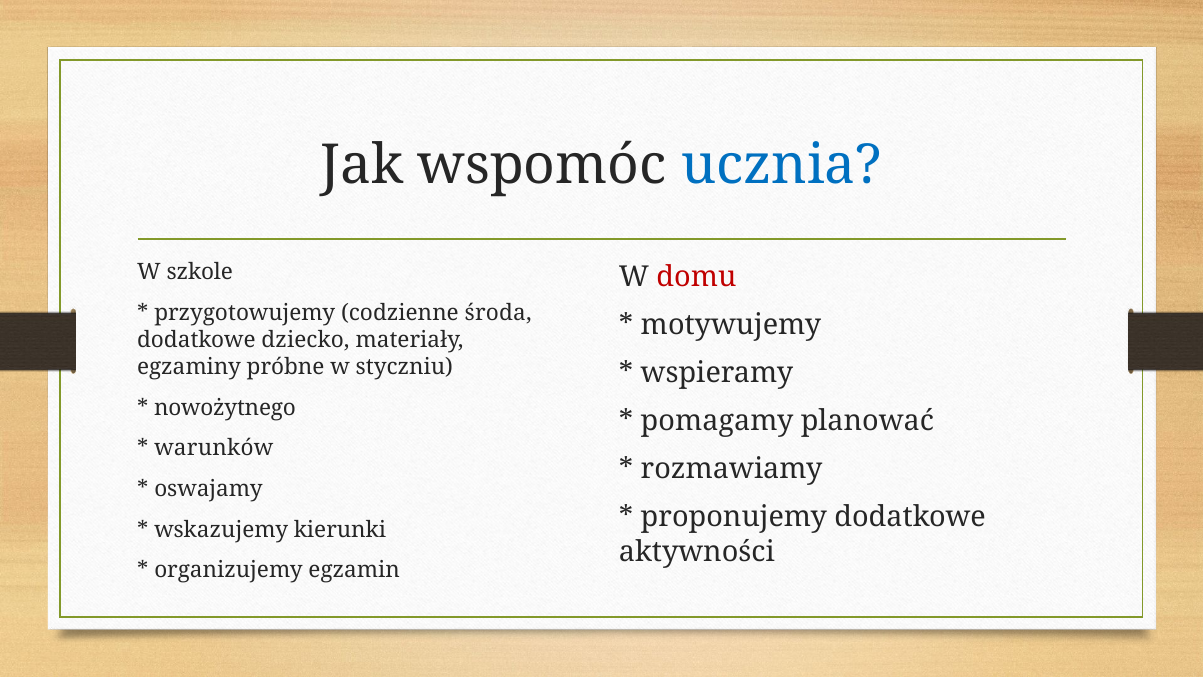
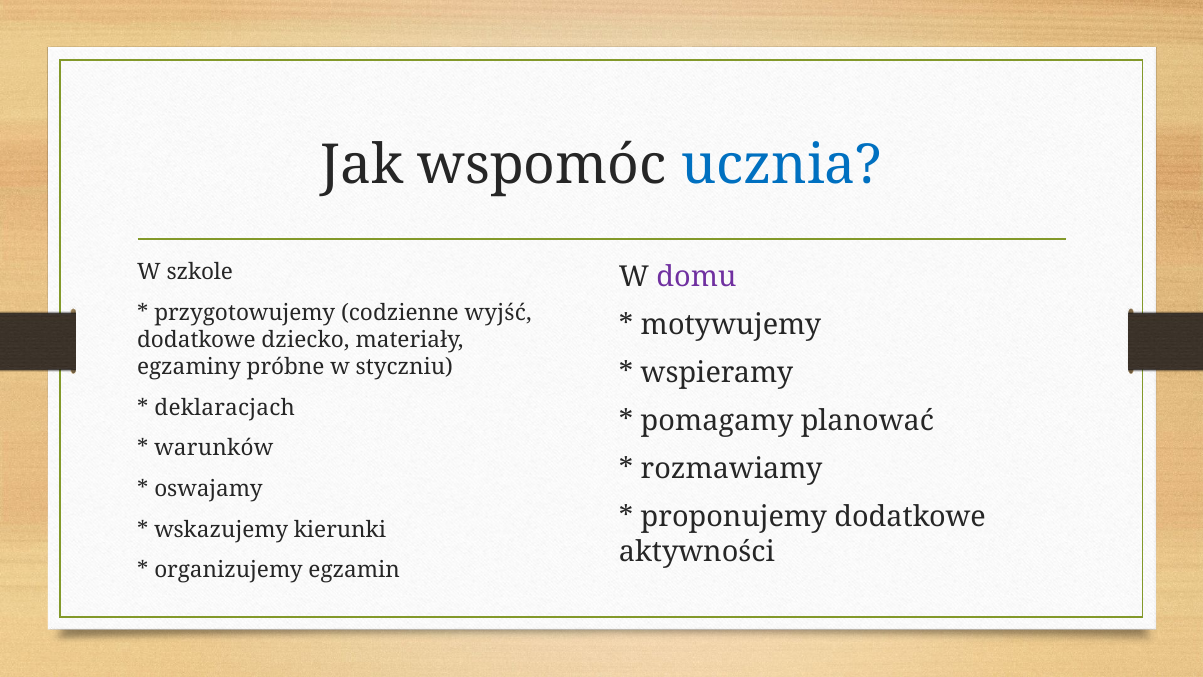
domu colour: red -> purple
środa: środa -> wyjść
nowożytnego: nowożytnego -> deklaracjach
